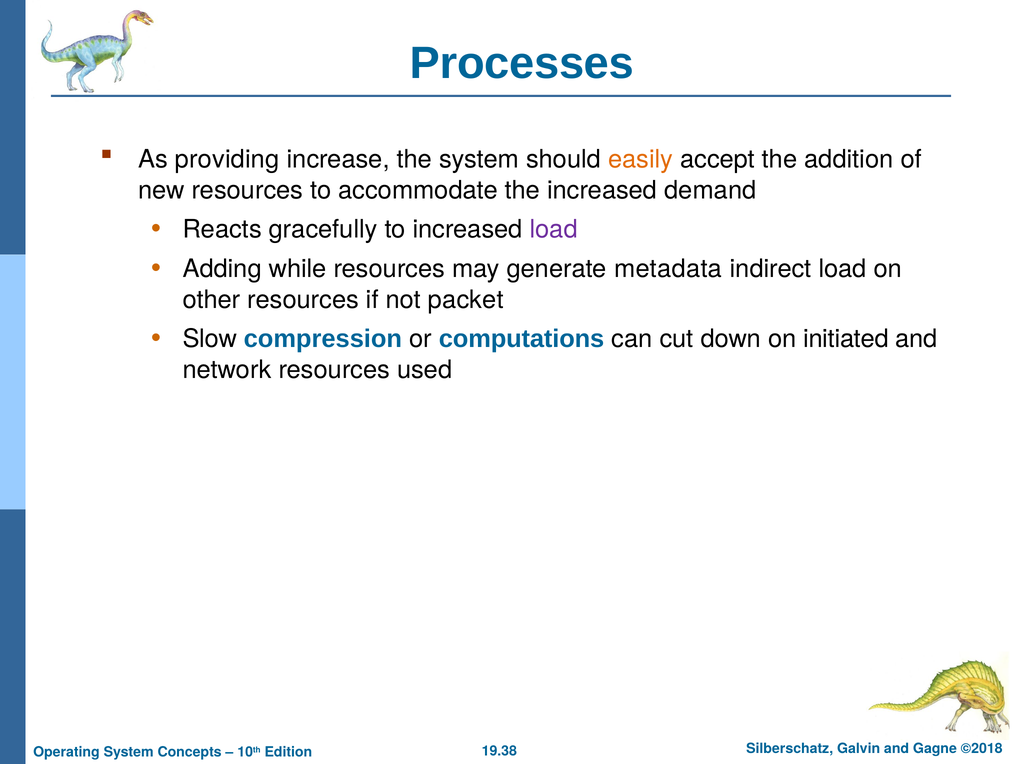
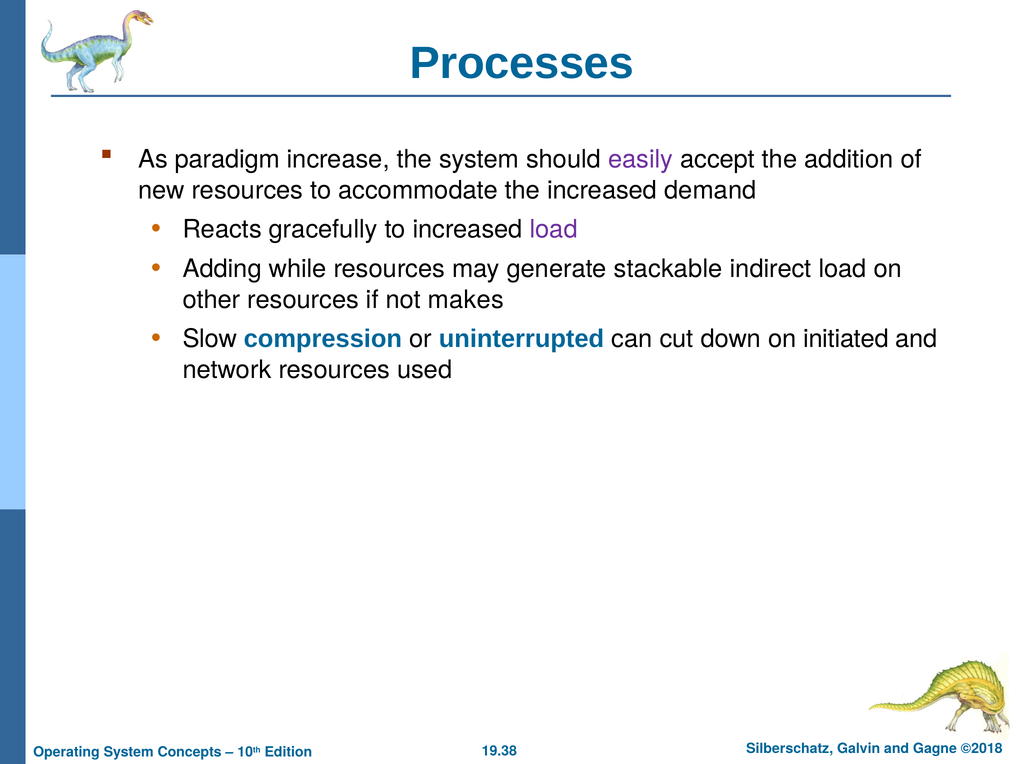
providing: providing -> paradigm
easily colour: orange -> purple
metadata: metadata -> stackable
packet: packet -> makes
computations: computations -> uninterrupted
